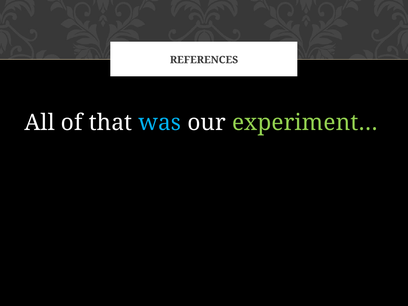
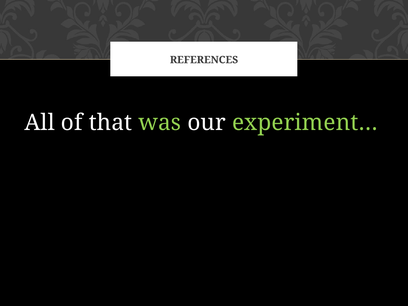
was colour: light blue -> light green
